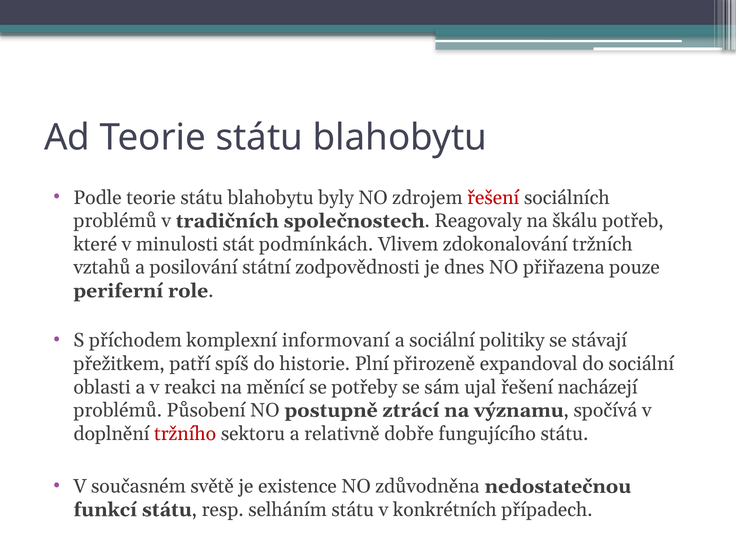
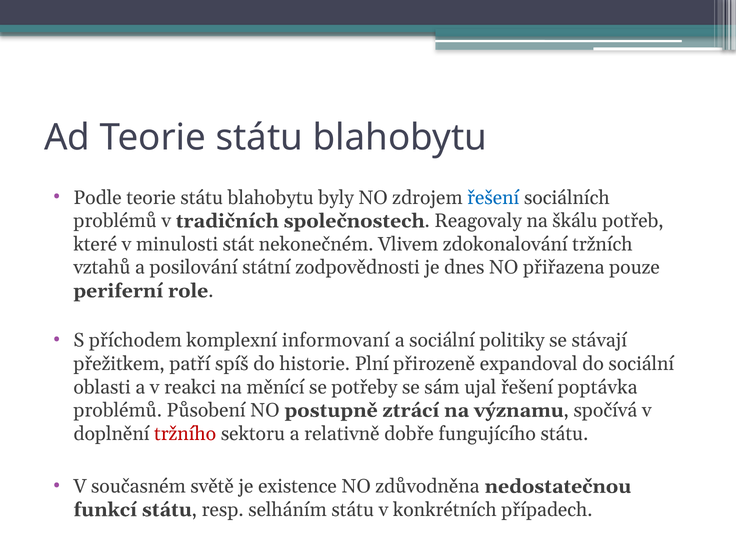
řešení at (493, 198) colour: red -> blue
podmínkách: podmínkách -> nekonečném
nacházejí: nacházejí -> poptávka
